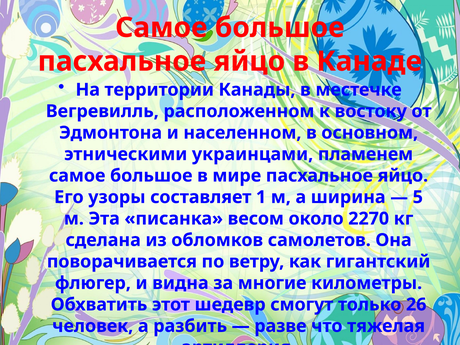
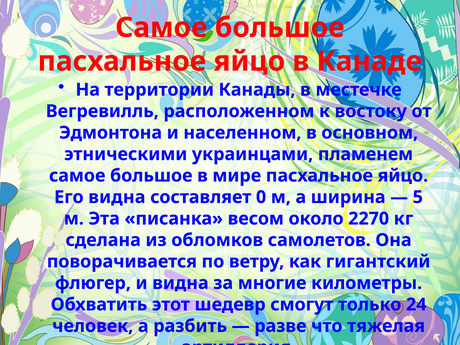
Его узоры: узоры -> видна
1: 1 -> 0
26: 26 -> 24
